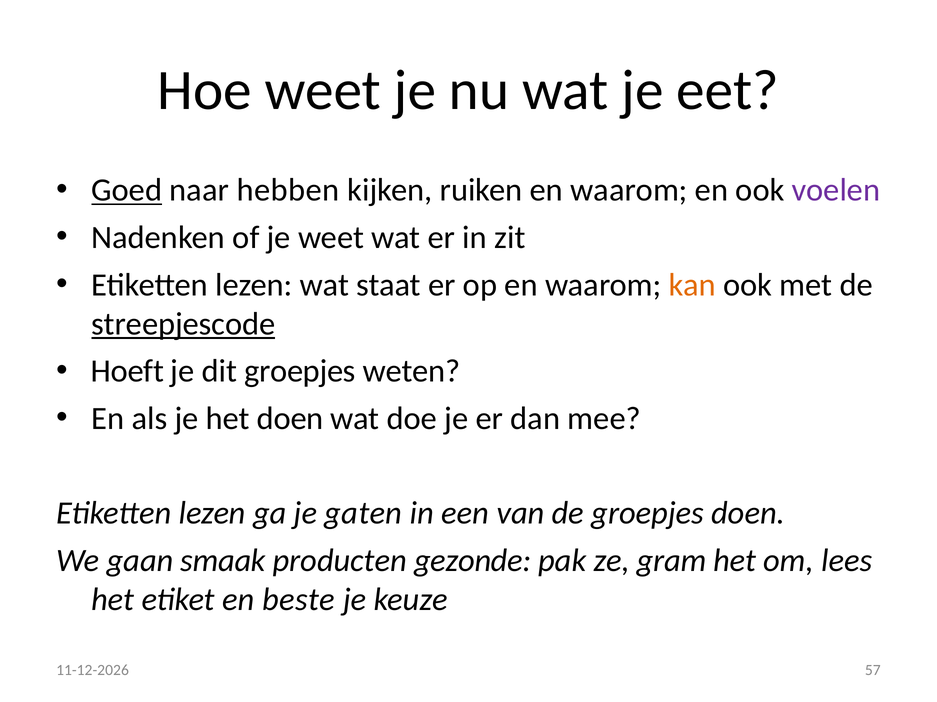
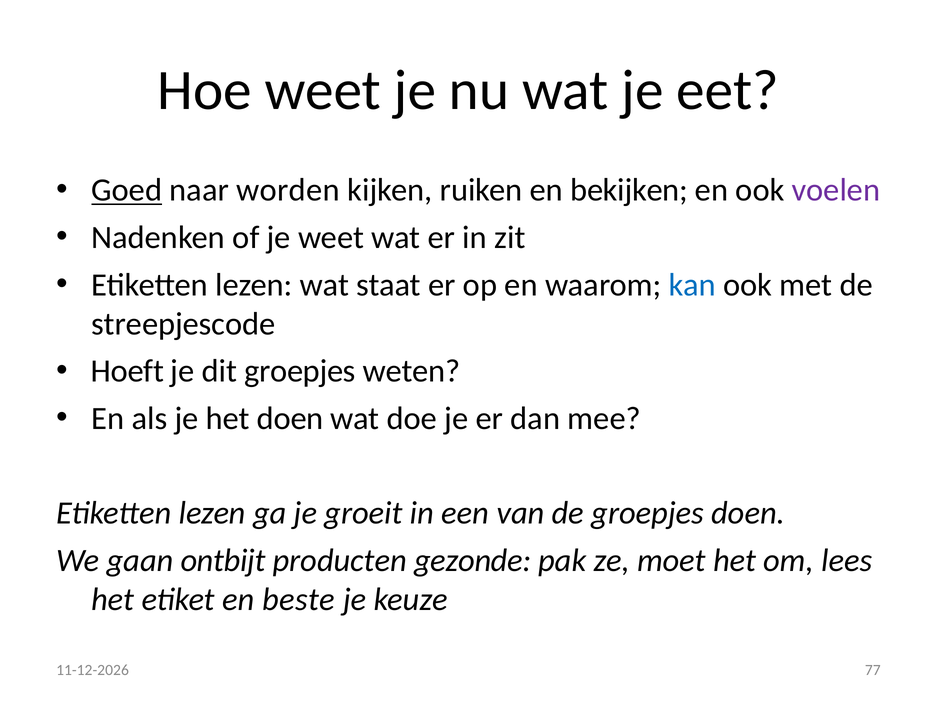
hebben: hebben -> worden
ruiken en waarom: waarom -> bekijken
kan colour: orange -> blue
streepjescode underline: present -> none
gaten: gaten -> groeit
smaak: smaak -> ontbijt
gram: gram -> moet
57: 57 -> 77
